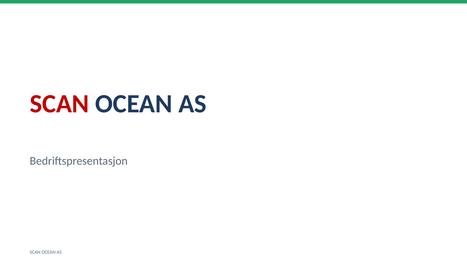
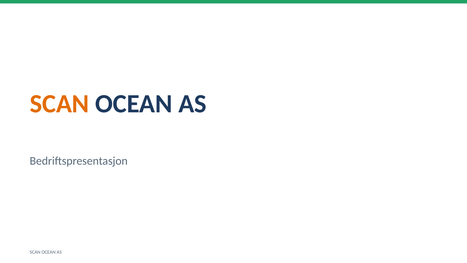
SCAN at (59, 104) colour: red -> orange
